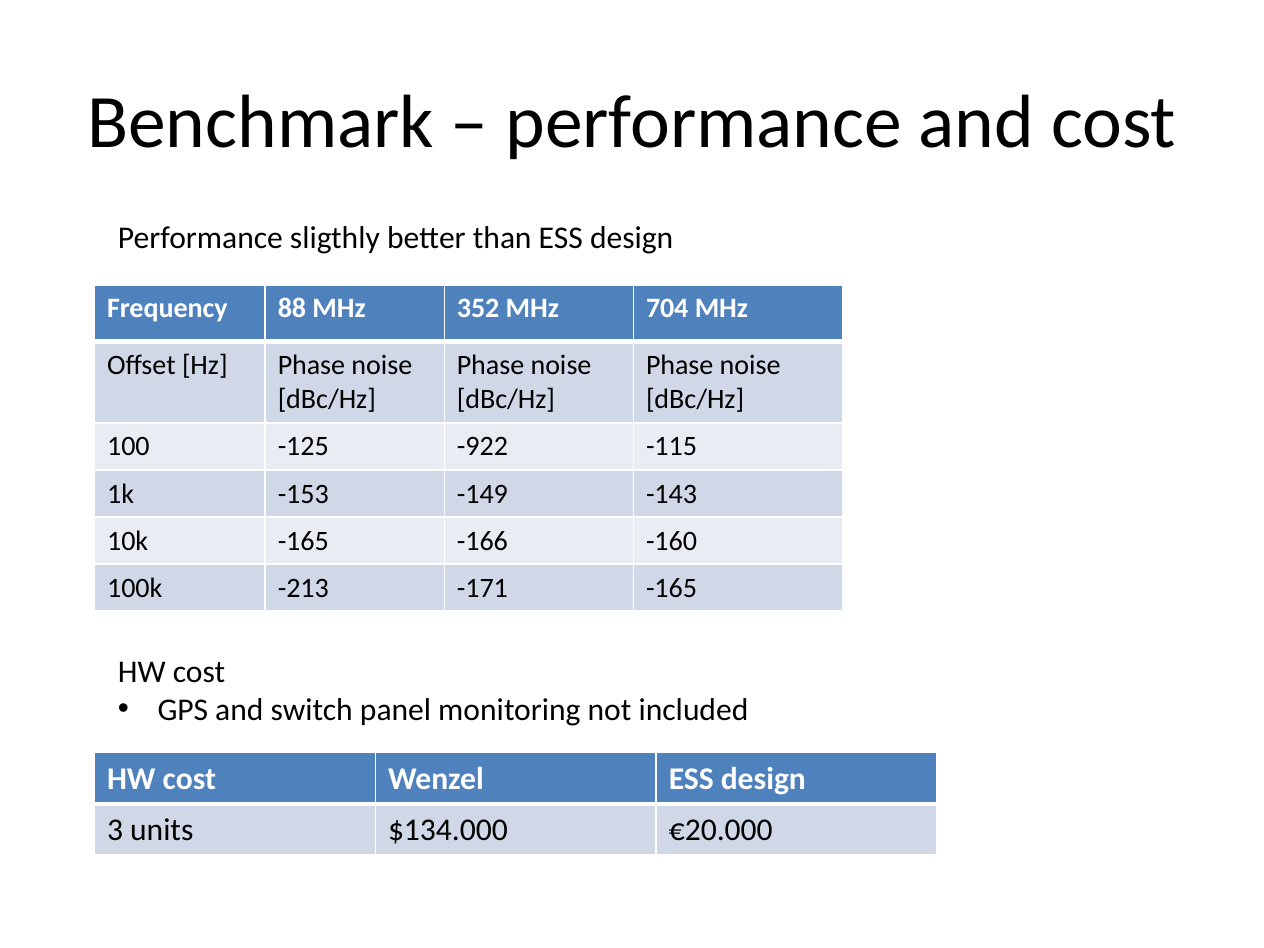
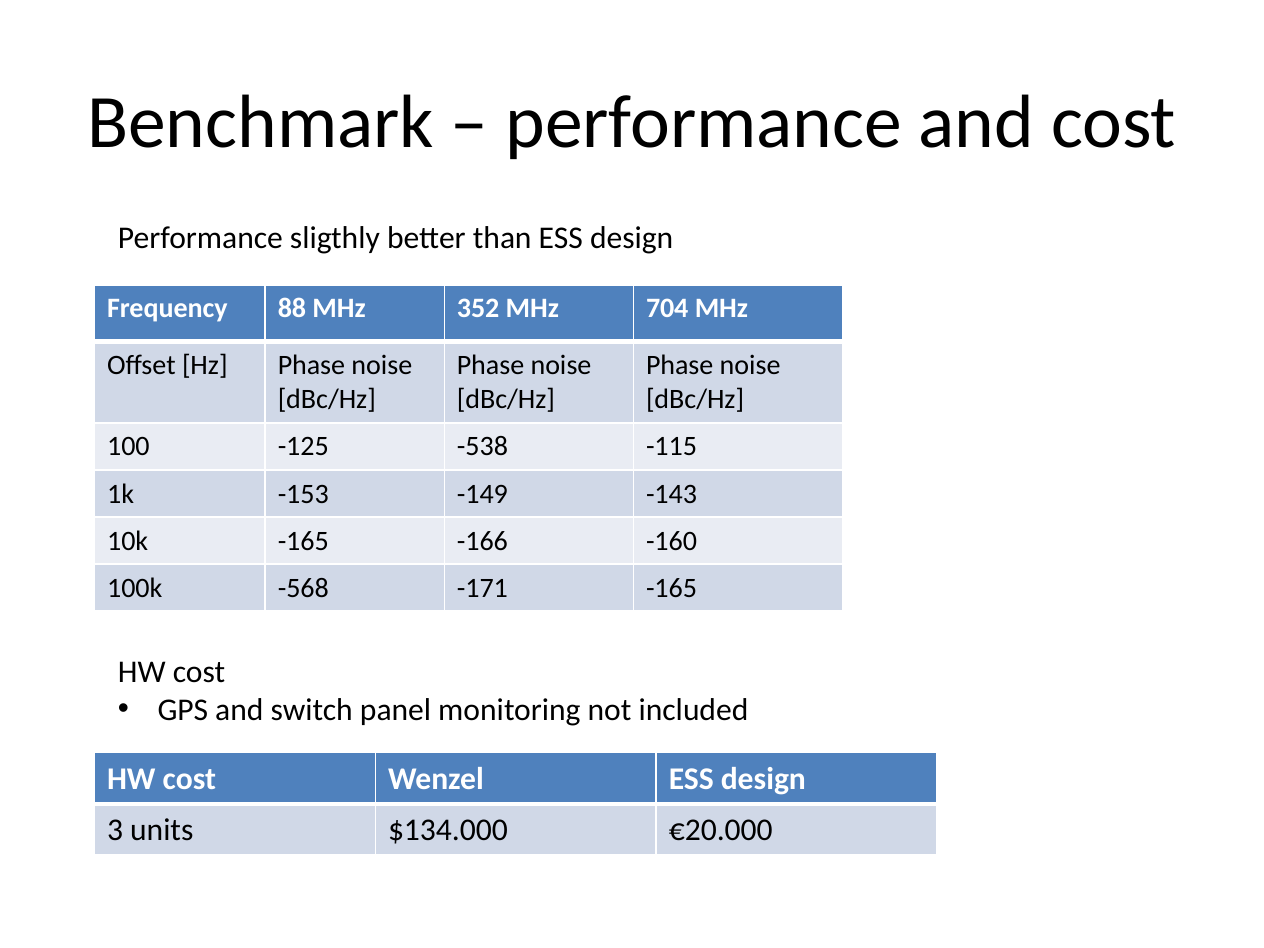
-922: -922 -> -538
-213: -213 -> -568
